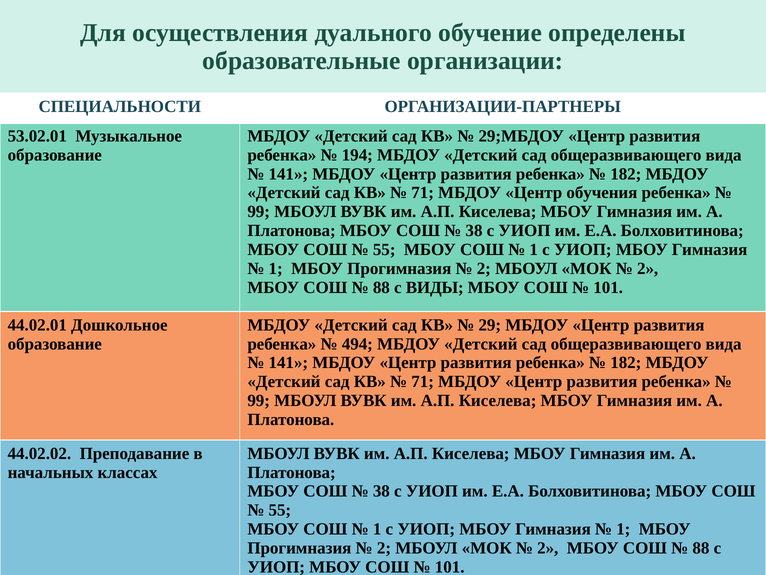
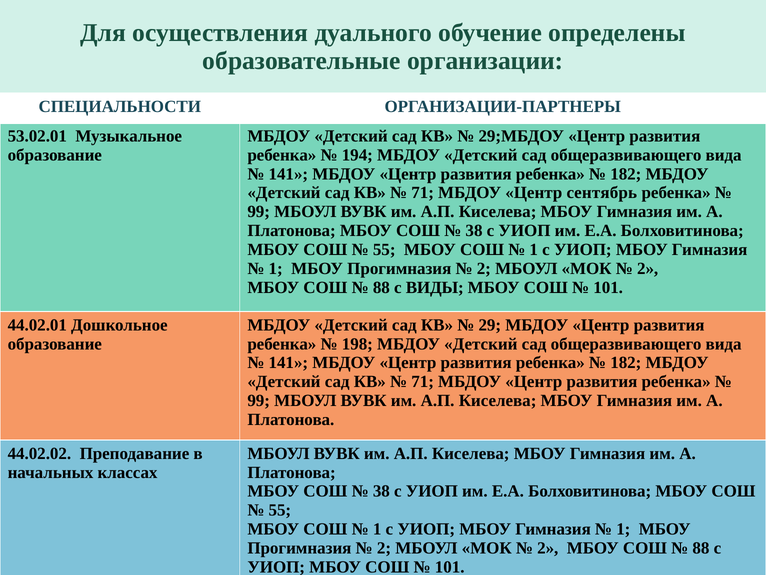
обучения: обучения -> сентябрь
494: 494 -> 198
